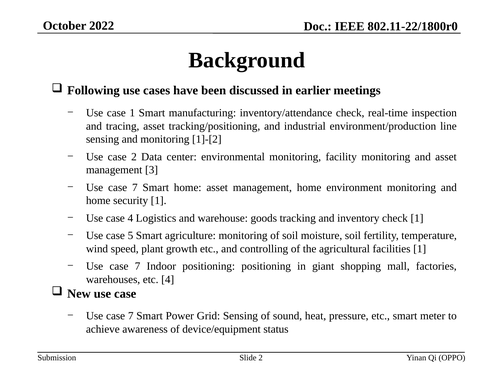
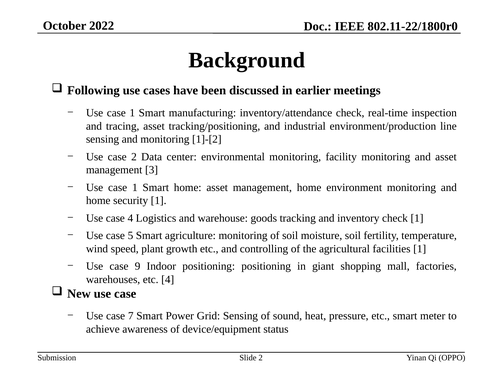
7 at (135, 188): 7 -> 1
7 at (138, 266): 7 -> 9
